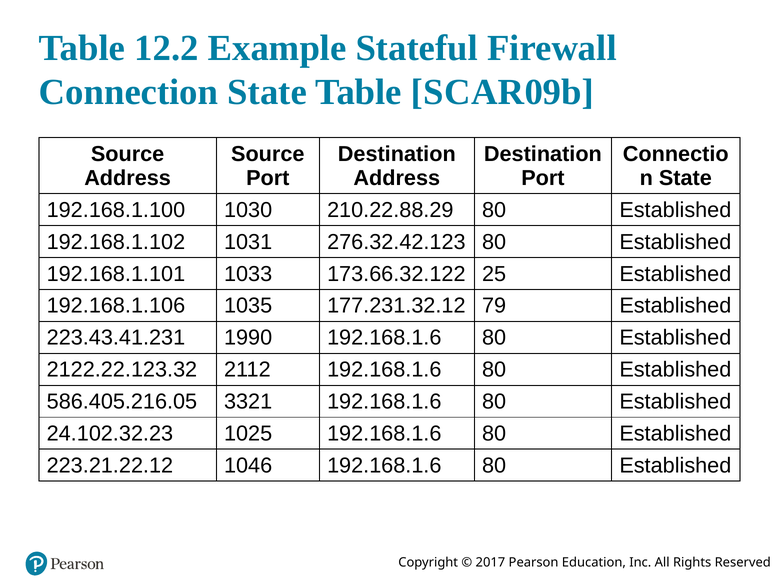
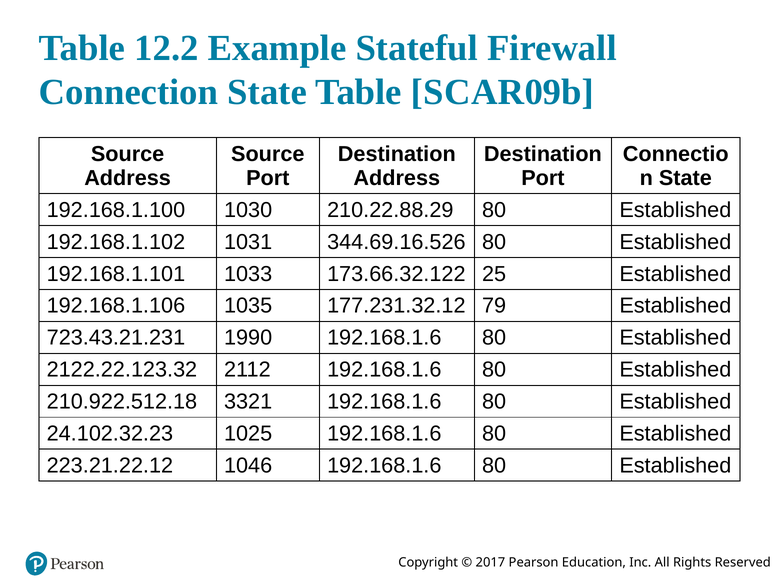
276.32.42.123: 276.32.42.123 -> 344.69.16.526
223.43.41.231: 223.43.41.231 -> 723.43.21.231
586.405.216.05: 586.405.216.05 -> 210.922.512.18
